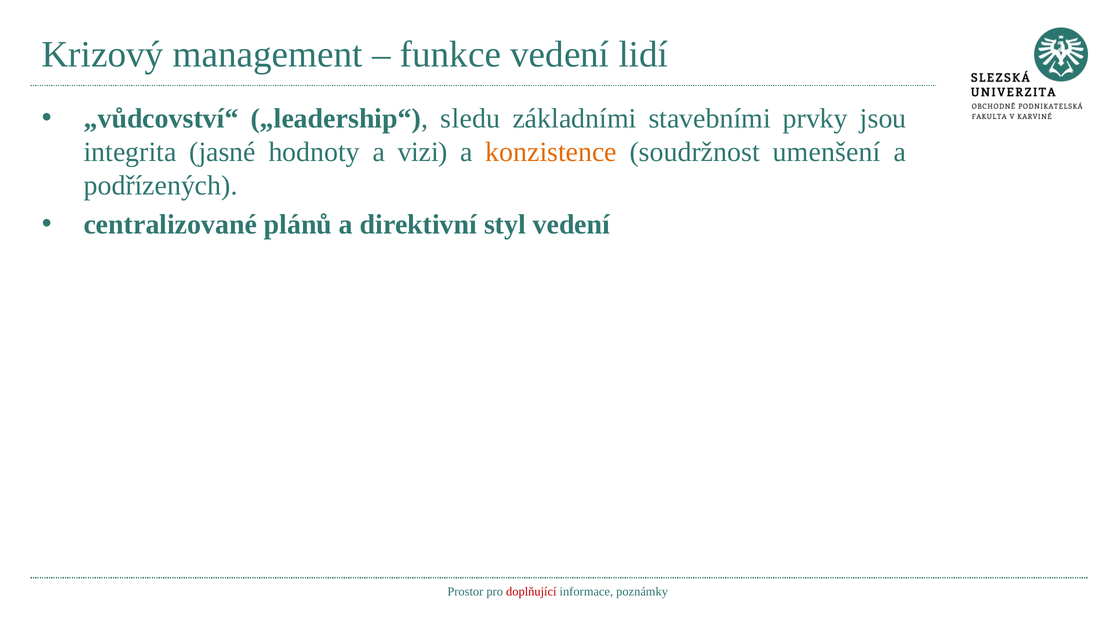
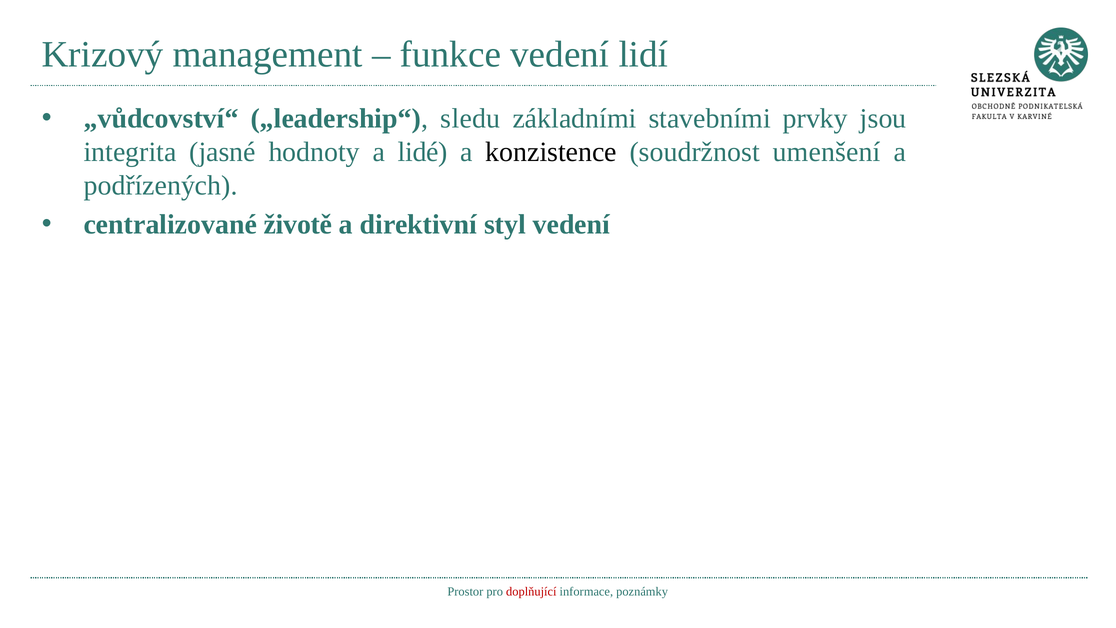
vizi: vizi -> lidé
konzistence colour: orange -> black
plánů: plánů -> životě
